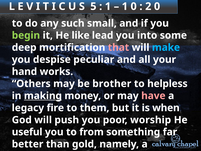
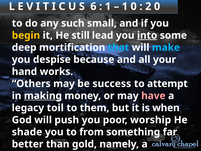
S 5: 5 -> 6
begin colour: light green -> yellow
like: like -> still
into underline: none -> present
that at (119, 47) colour: pink -> light blue
peculiar: peculiar -> because
brother: brother -> success
to helpless: helpless -> attempt
fire: fire -> toil
useful: useful -> shade
